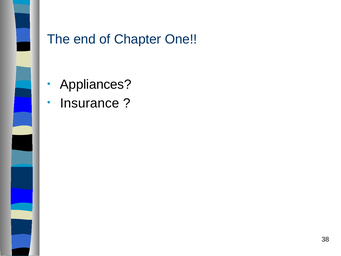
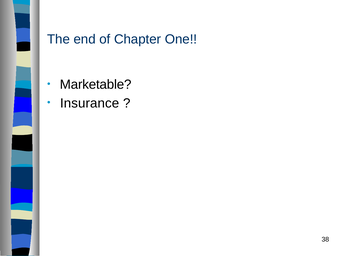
Appliances: Appliances -> Marketable
